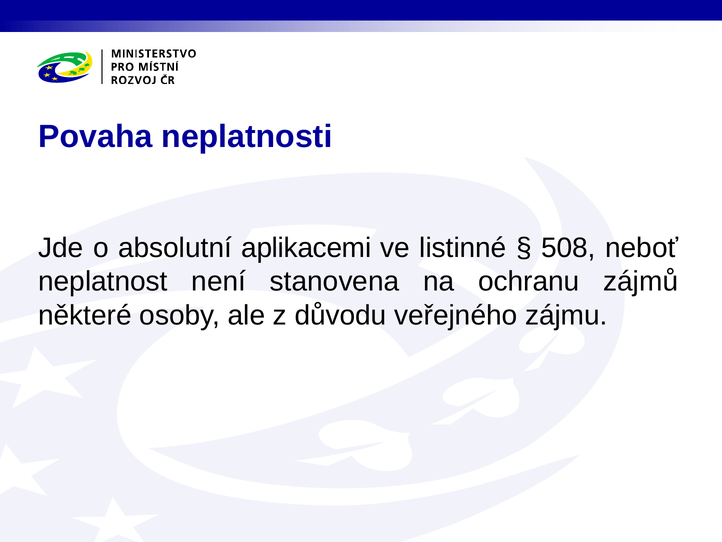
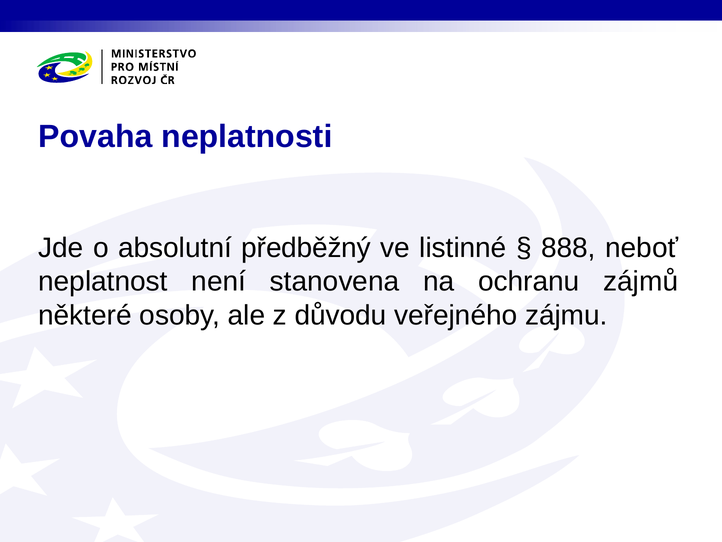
aplikacemi: aplikacemi -> předběžný
508: 508 -> 888
